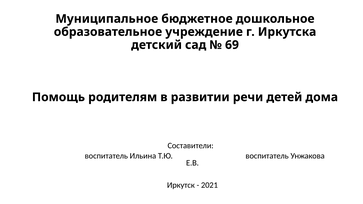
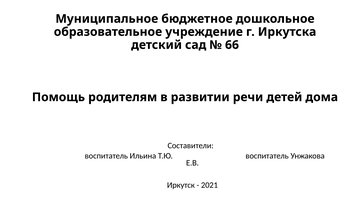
69: 69 -> 66
